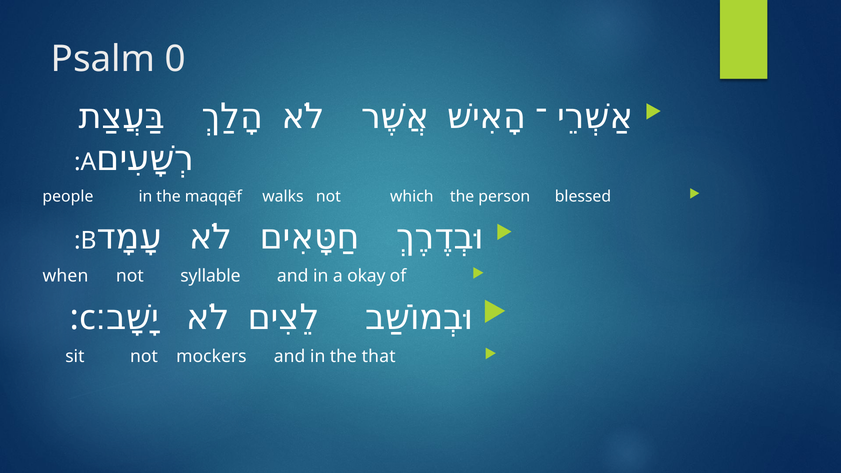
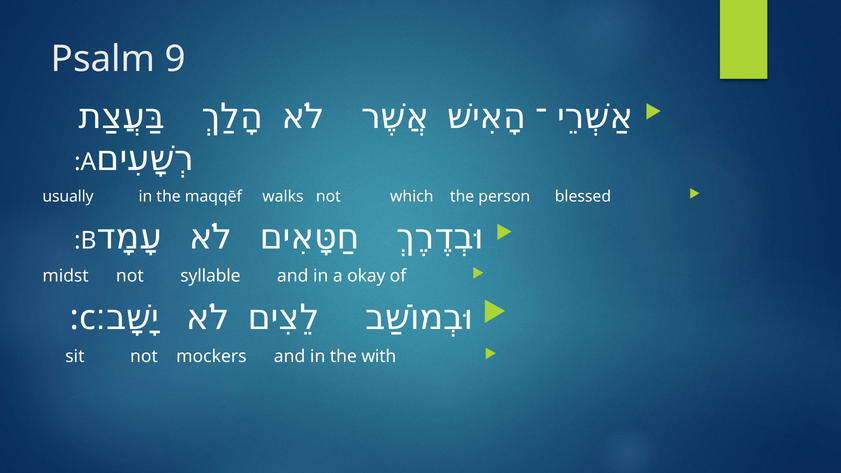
0: 0 -> 9
people: people -> usually
when: when -> midst
that: that -> with
